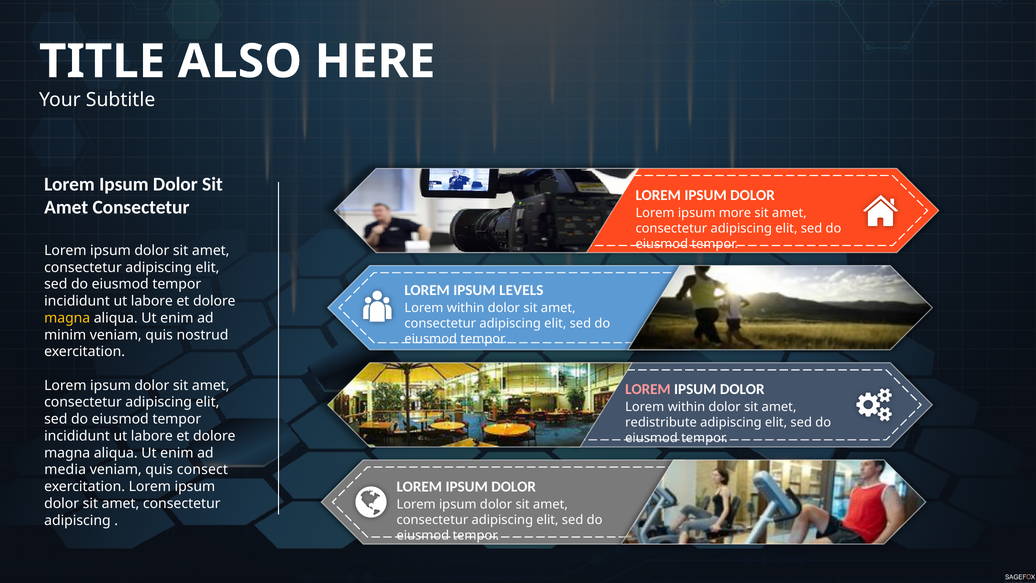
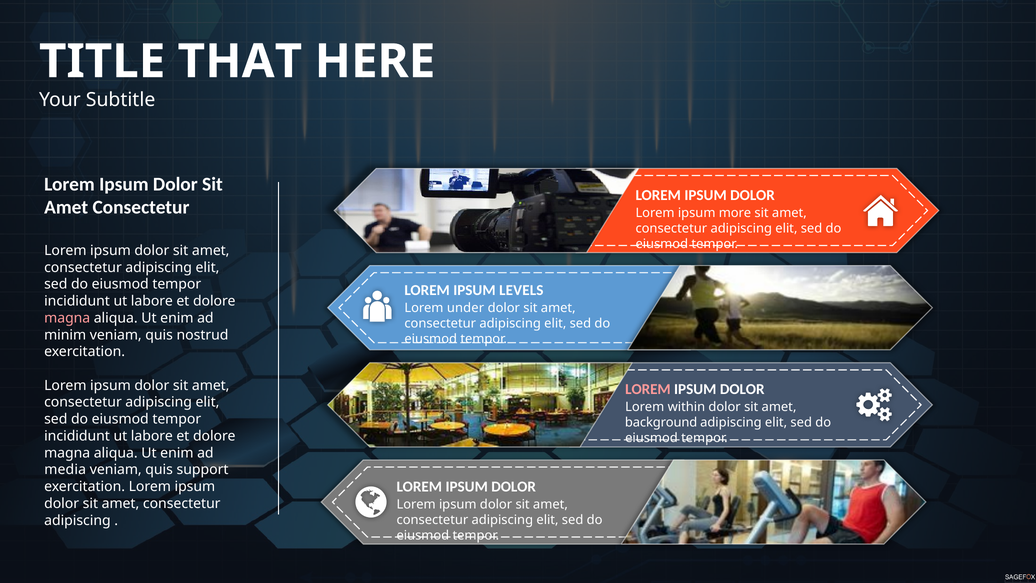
ALSO: ALSO -> THAT
within at (466, 308): within -> under
magna at (67, 318) colour: yellow -> pink
redistribute: redistribute -> background
consect: consect -> support
